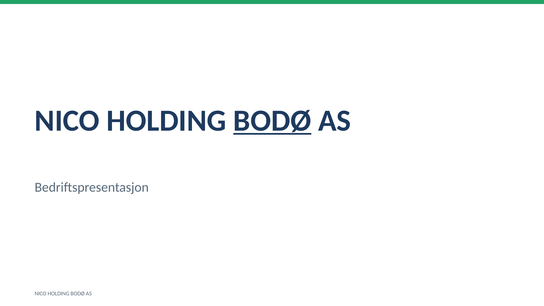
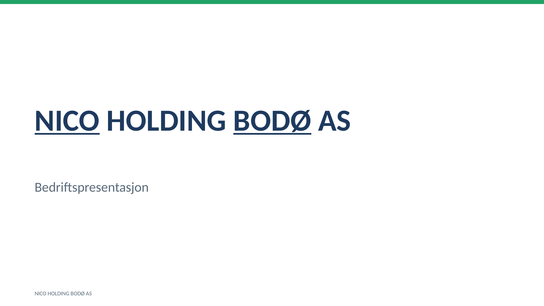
NICO at (67, 121) underline: none -> present
